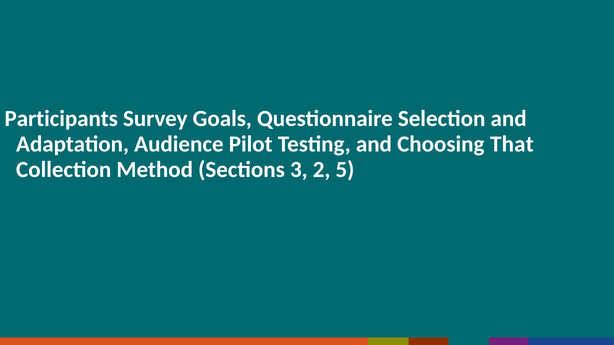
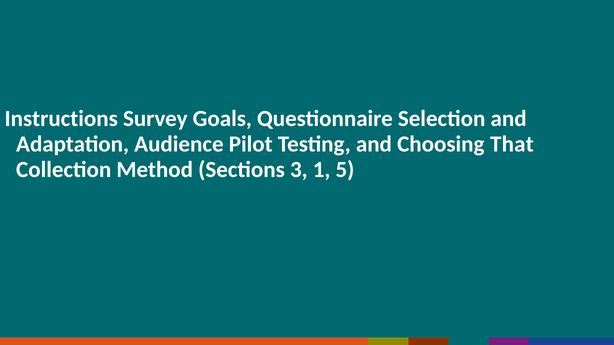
Participants: Participants -> Instructions
2: 2 -> 1
